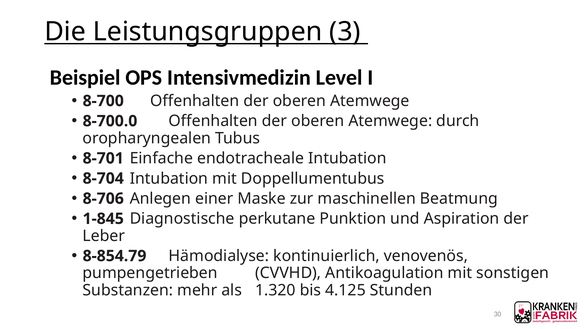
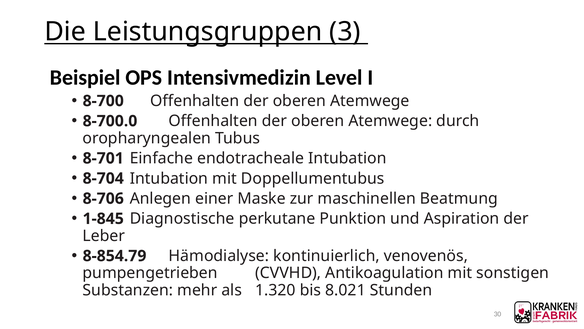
4.125: 4.125 -> 8.021
